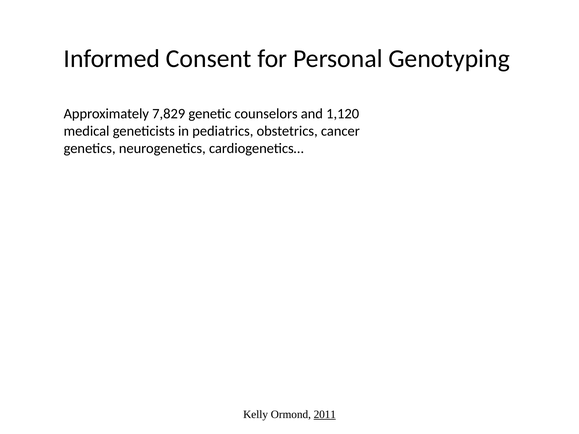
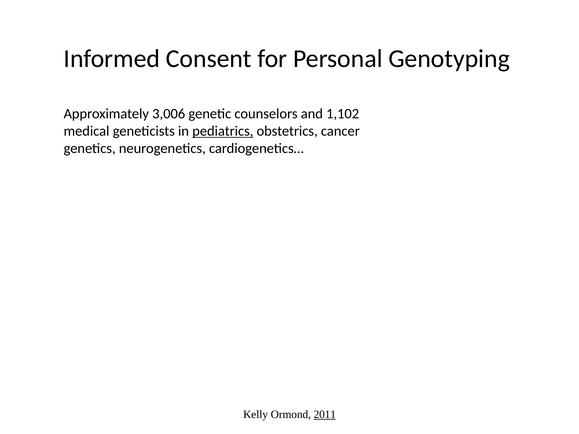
7,829: 7,829 -> 3,006
1,120: 1,120 -> 1,102
pediatrics underline: none -> present
